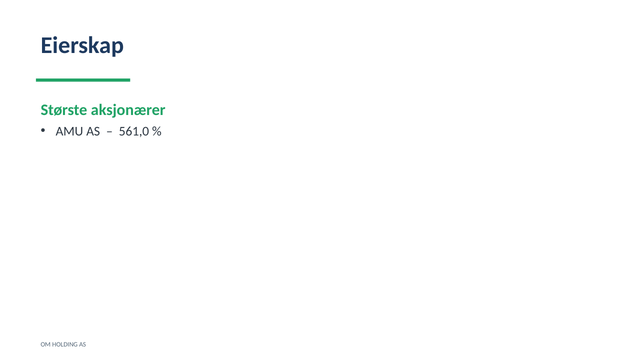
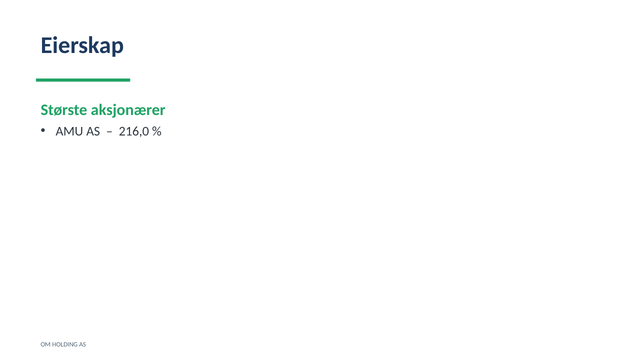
561,0: 561,0 -> 216,0
